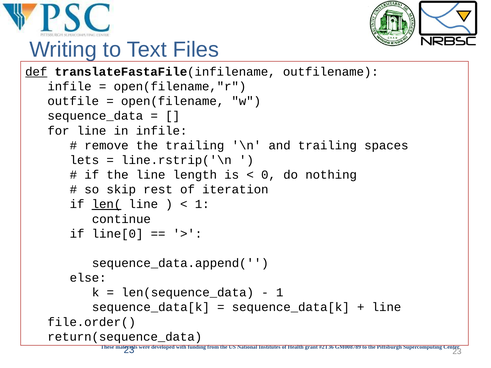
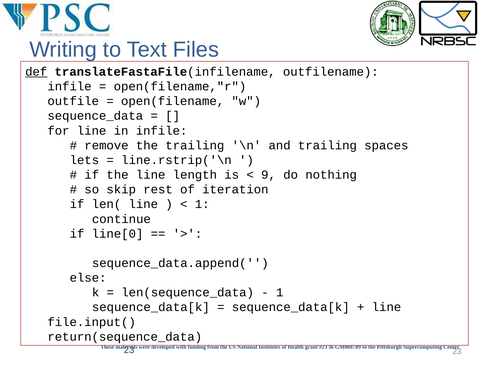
0: 0 -> 9
len( underline: present -> none
file.order(: file.order( -> file.input(
